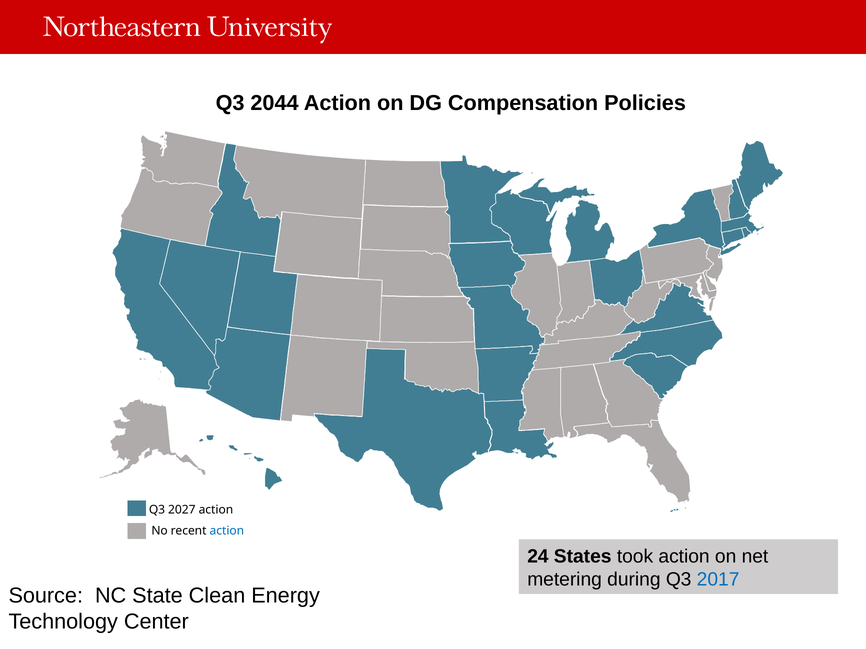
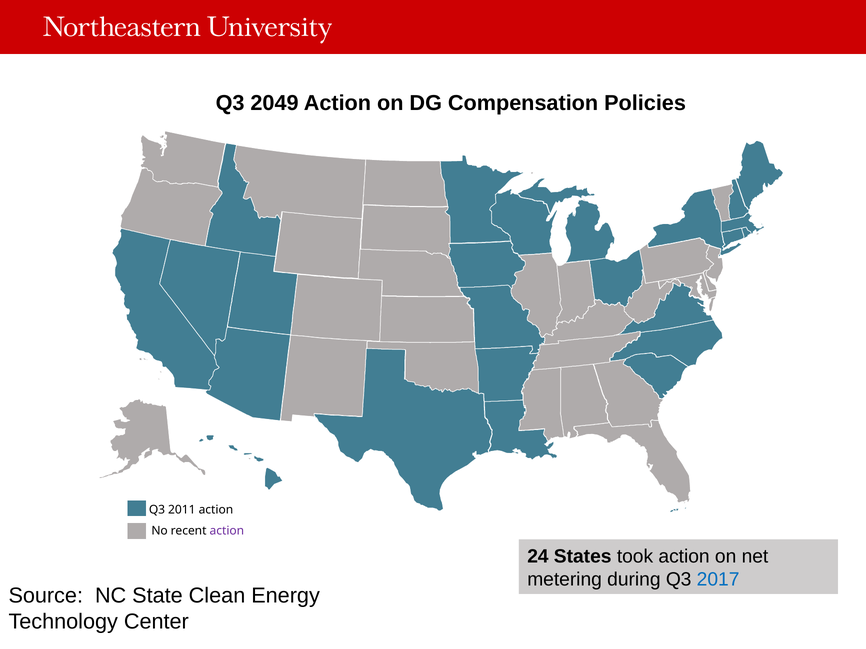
2044: 2044 -> 2049
2027: 2027 -> 2011
action at (227, 531) colour: blue -> purple
